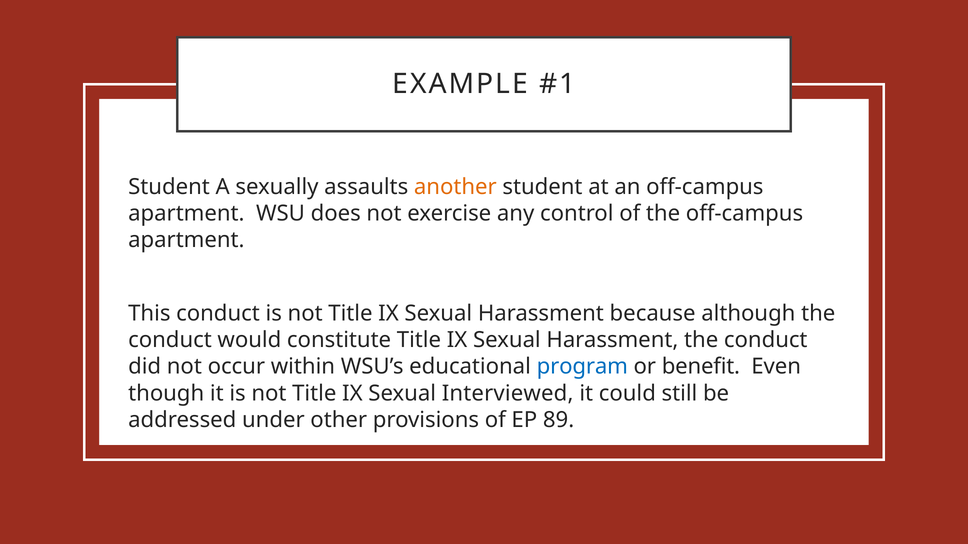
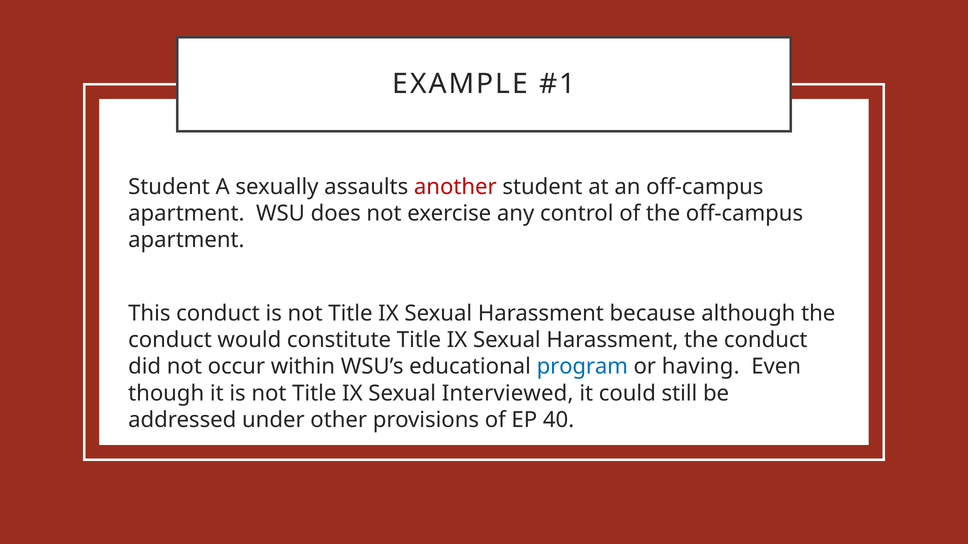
another colour: orange -> red
benefit: benefit -> having
89: 89 -> 40
